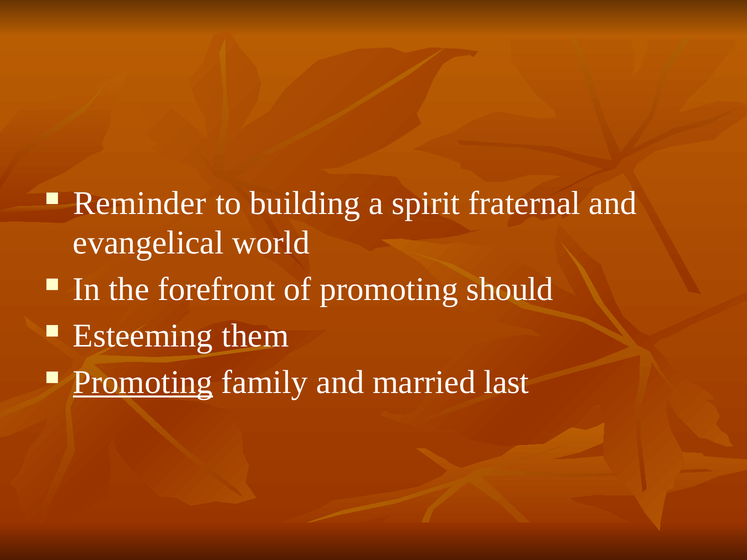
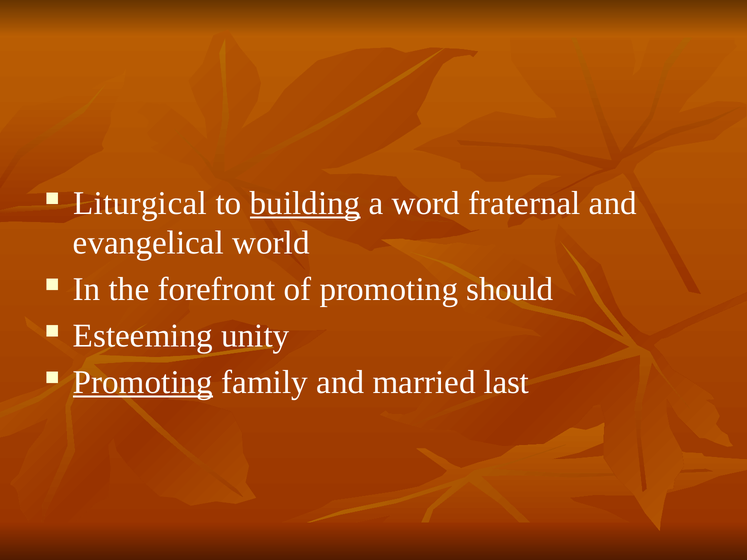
Reminder: Reminder -> Liturgical
building underline: none -> present
spirit: spirit -> word
them: them -> unity
